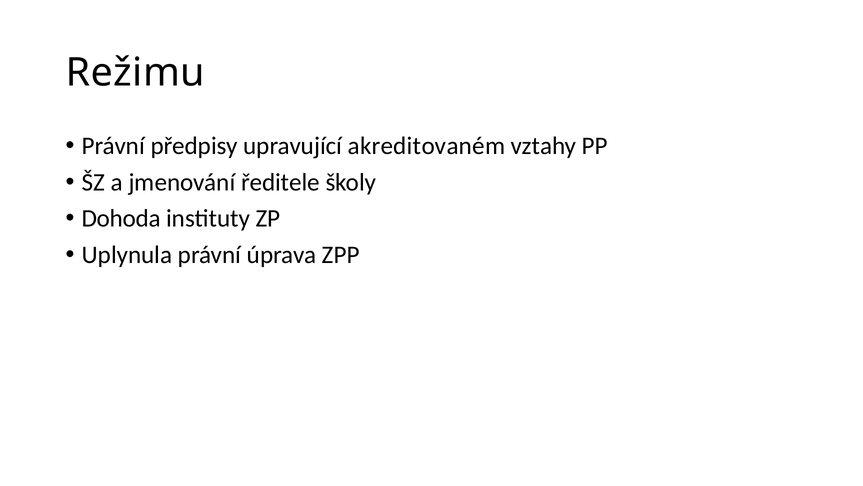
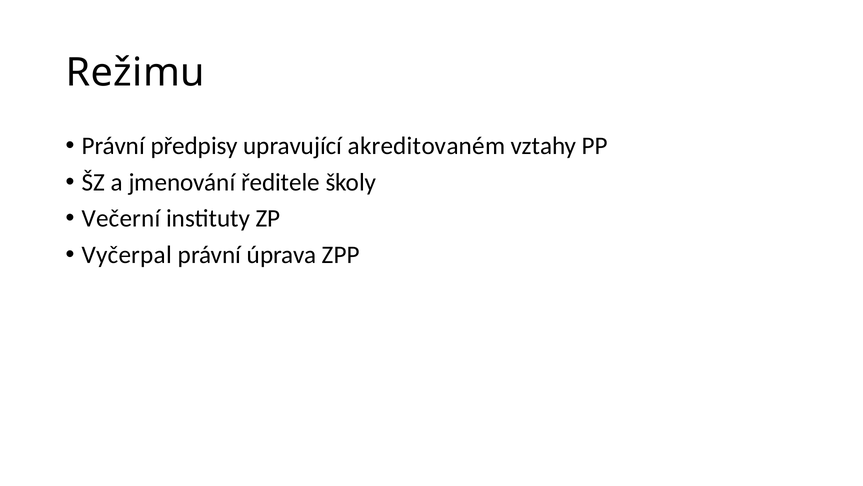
Dohoda: Dohoda -> Večerní
Uplynula: Uplynula -> Vyčerpal
